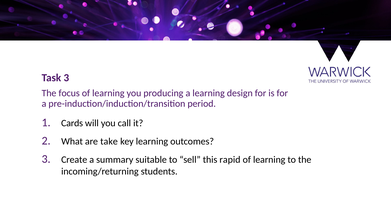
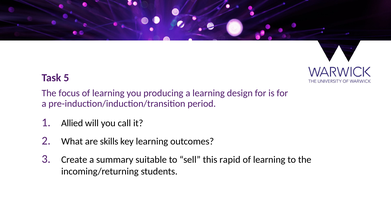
Task 3: 3 -> 5
Cards: Cards -> Allied
take: take -> skills
